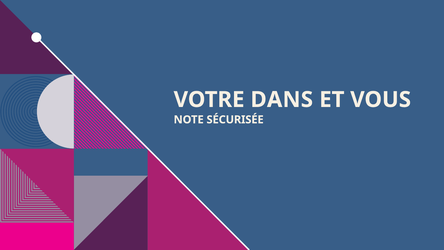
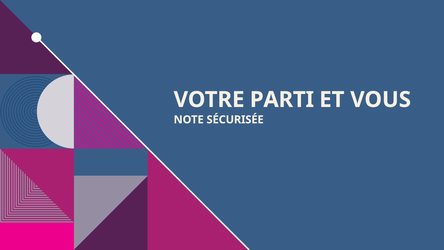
DANS: DANS -> PARTI
